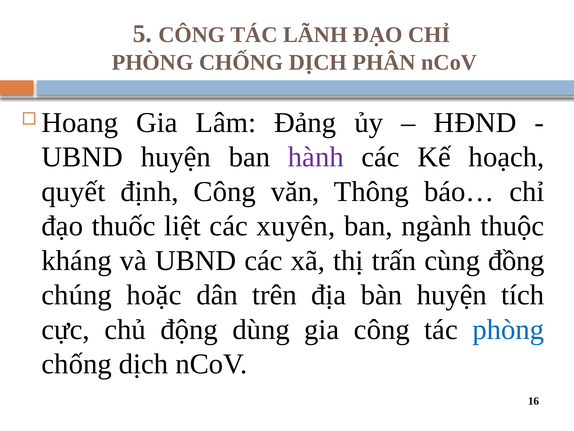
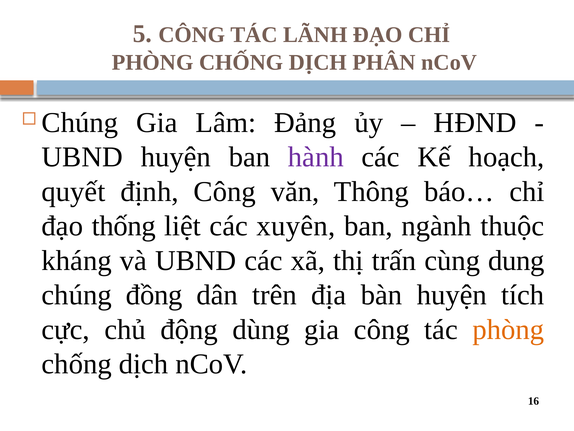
Hoang at (80, 123): Hoang -> Chúng
thuốc: thuốc -> thống
đồng: đồng -> dung
hoặc: hoặc -> đồng
phòng at (508, 329) colour: blue -> orange
